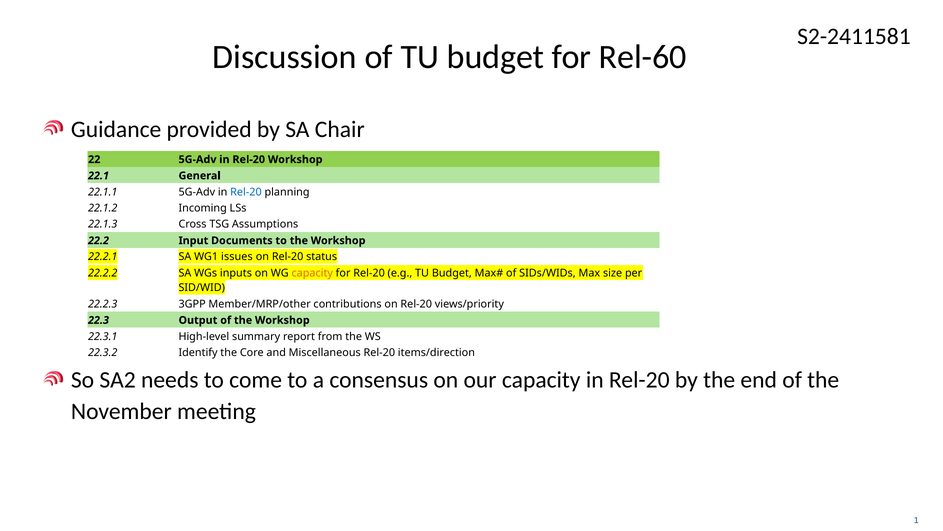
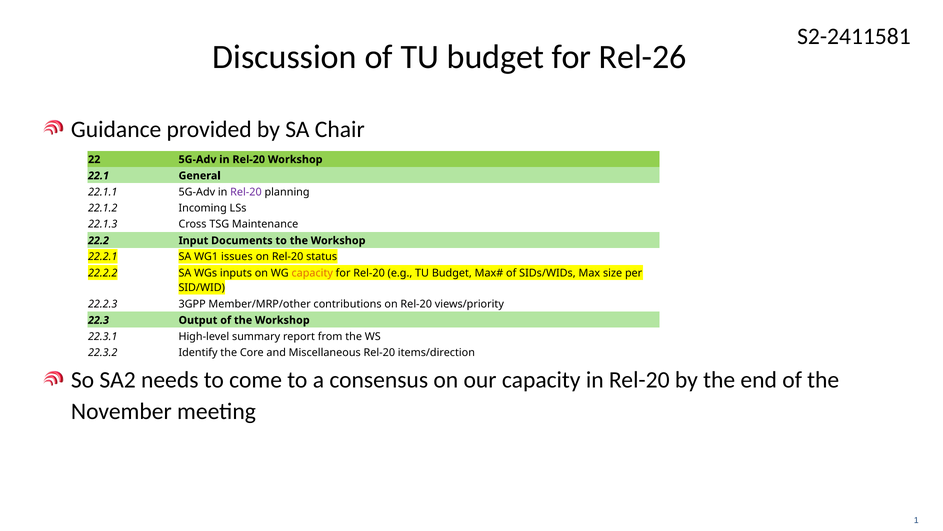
Rel-60: Rel-60 -> Rel-26
Rel-20 at (246, 192) colour: blue -> purple
Assumptions: Assumptions -> Maintenance
